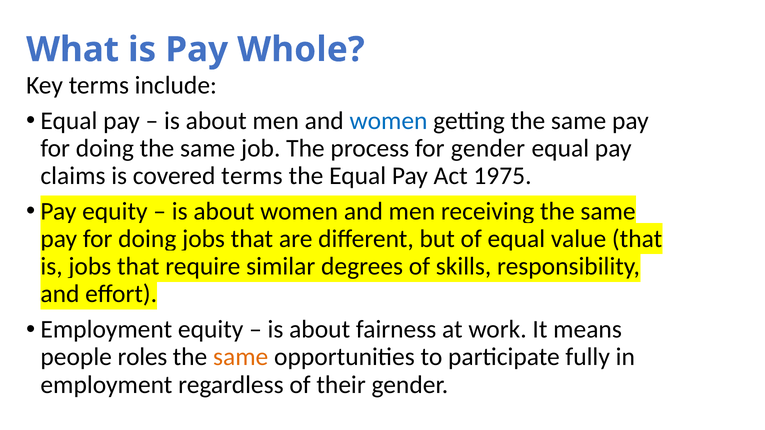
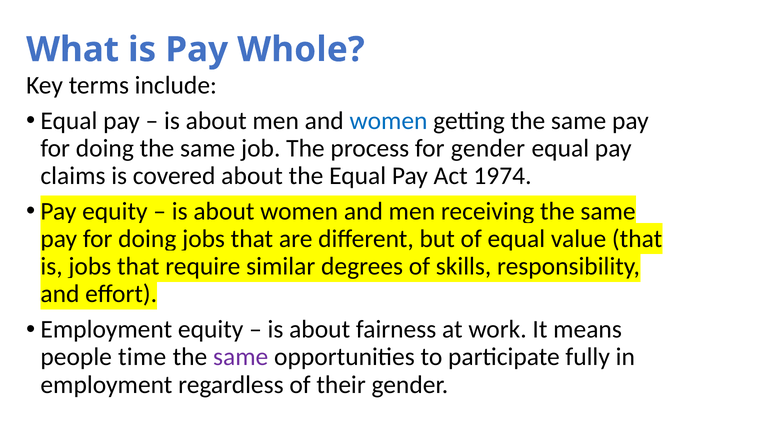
covered terms: terms -> about
1975: 1975 -> 1974
roles: roles -> time
same at (241, 357) colour: orange -> purple
